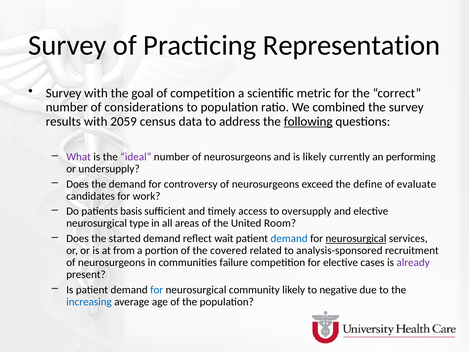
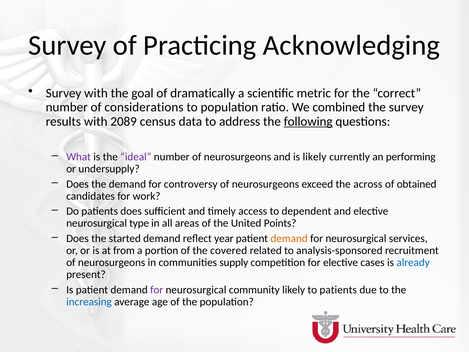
Representation: Representation -> Acknowledging
of competition: competition -> dramatically
2059: 2059 -> 2089
define: define -> across
evaluate: evaluate -> obtained
patients basis: basis -> does
oversupply: oversupply -> dependent
Room: Room -> Points
wait: wait -> year
demand at (289, 238) colour: blue -> orange
neurosurgical at (356, 238) underline: present -> none
failure: failure -> supply
already colour: purple -> blue
for at (157, 290) colour: blue -> purple
to negative: negative -> patients
